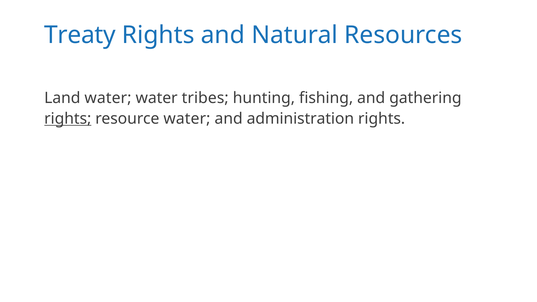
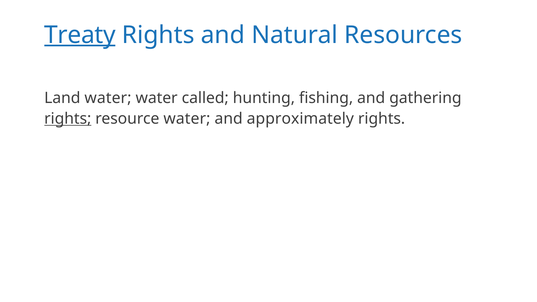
Treaty underline: none -> present
tribes: tribes -> called
administration: administration -> approximately
